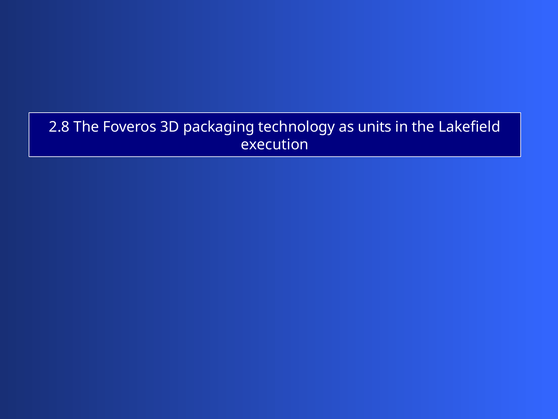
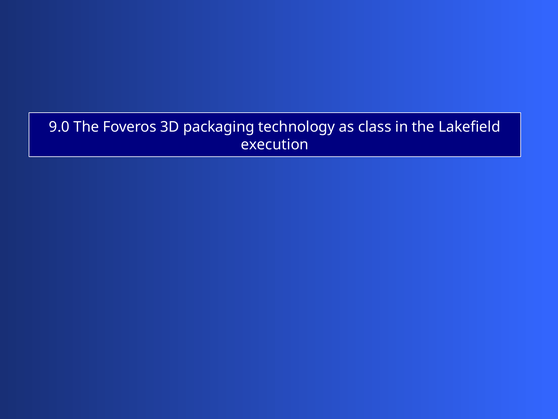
2.8: 2.8 -> 9.0
units: units -> class
